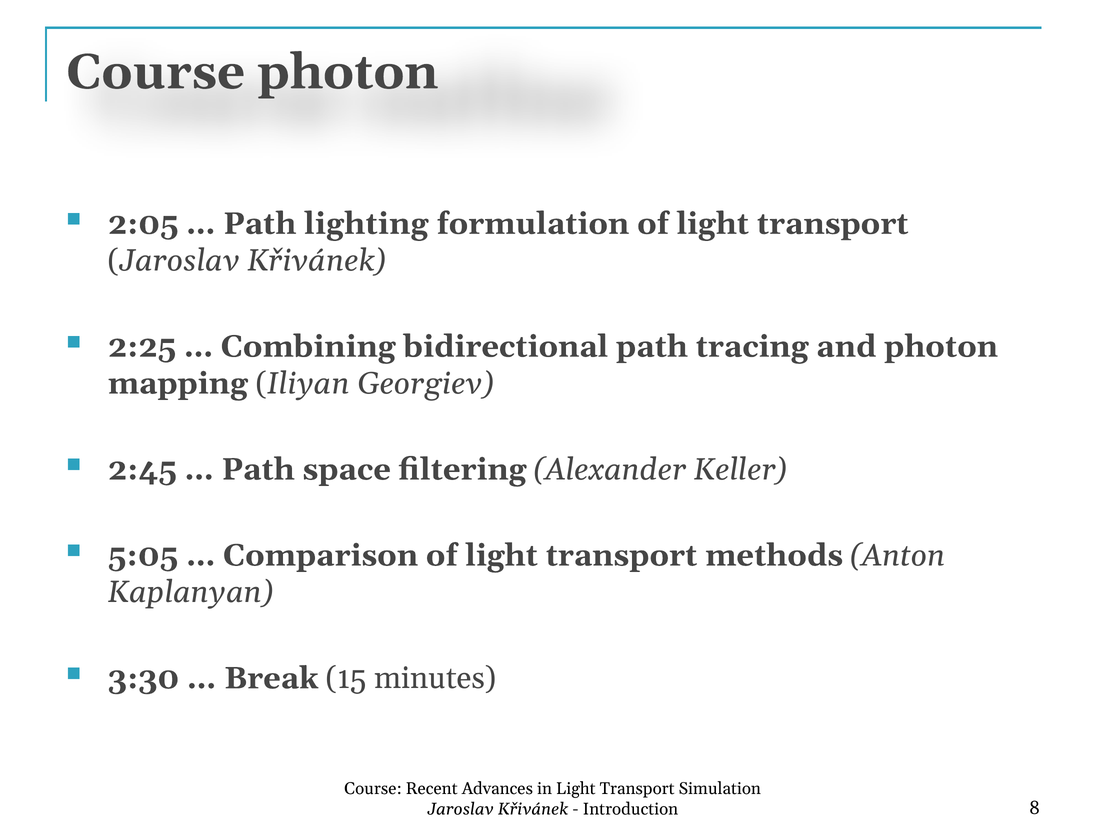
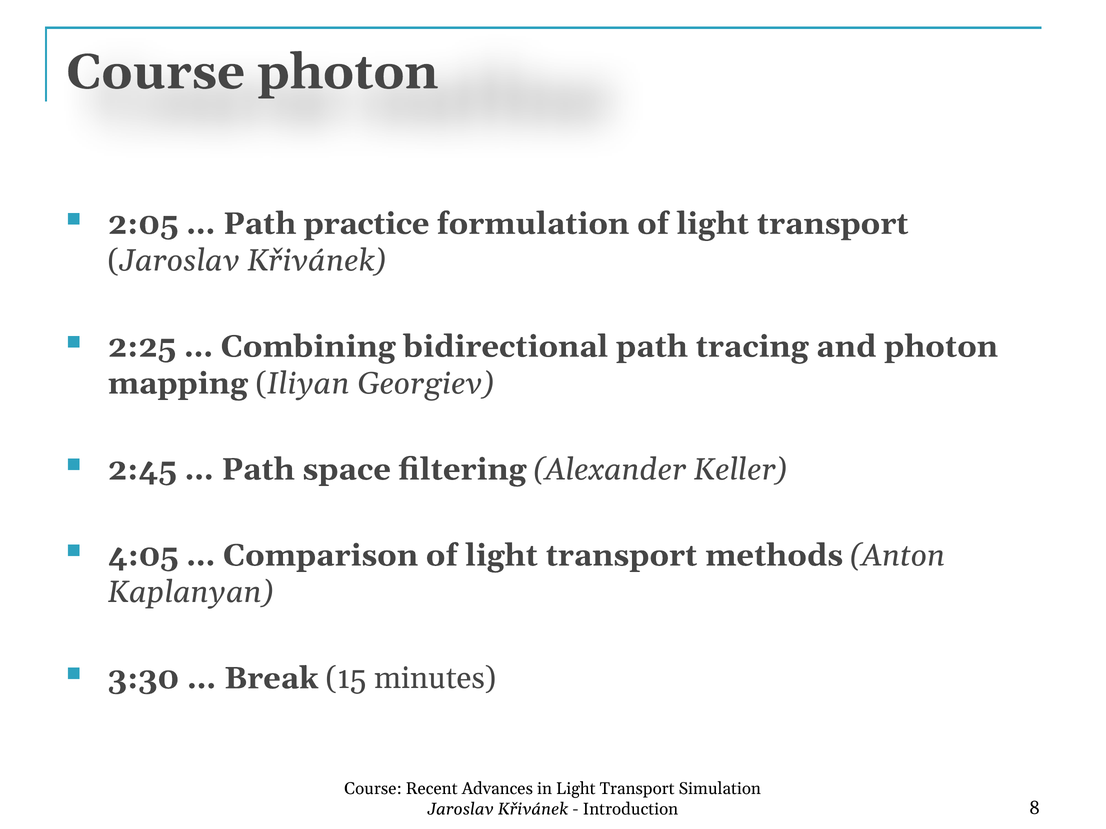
lighting: lighting -> practice
5:05: 5:05 -> 4:05
